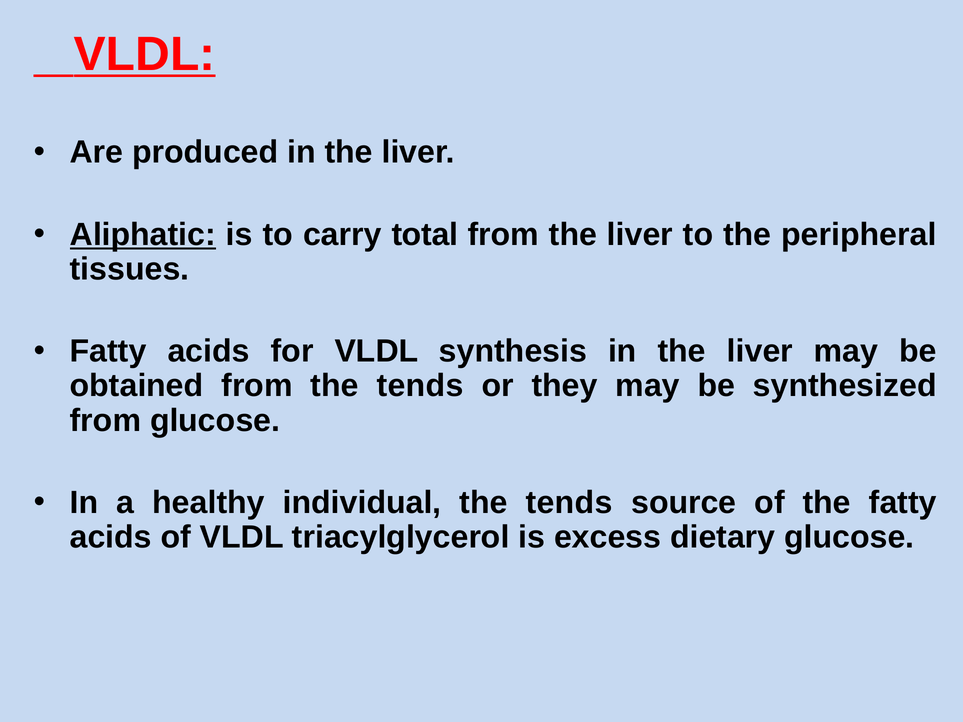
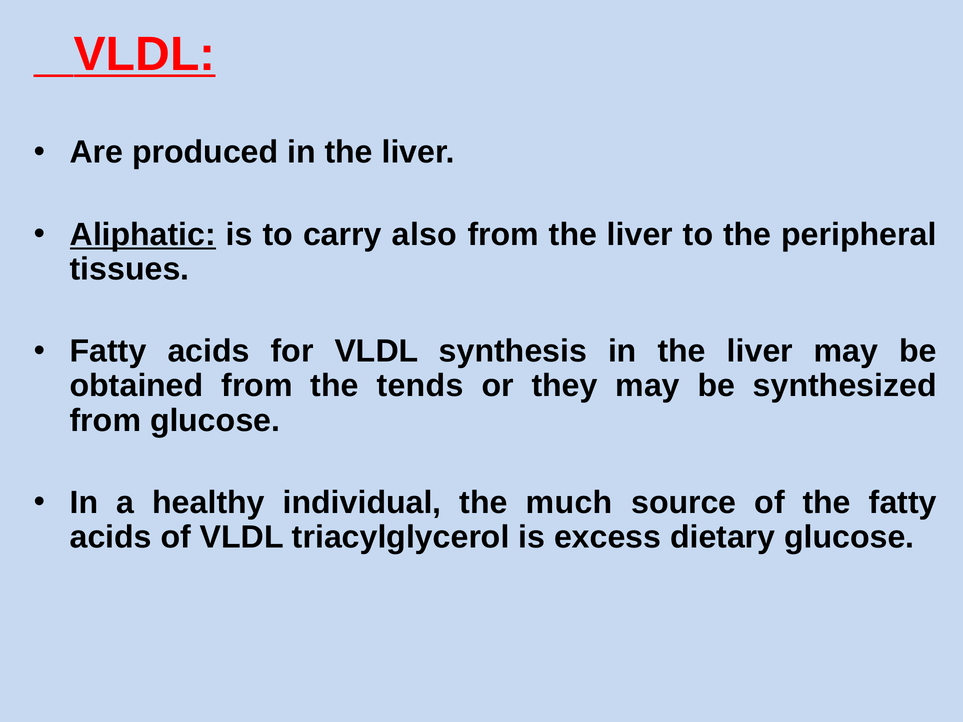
total: total -> also
individual the tends: tends -> much
